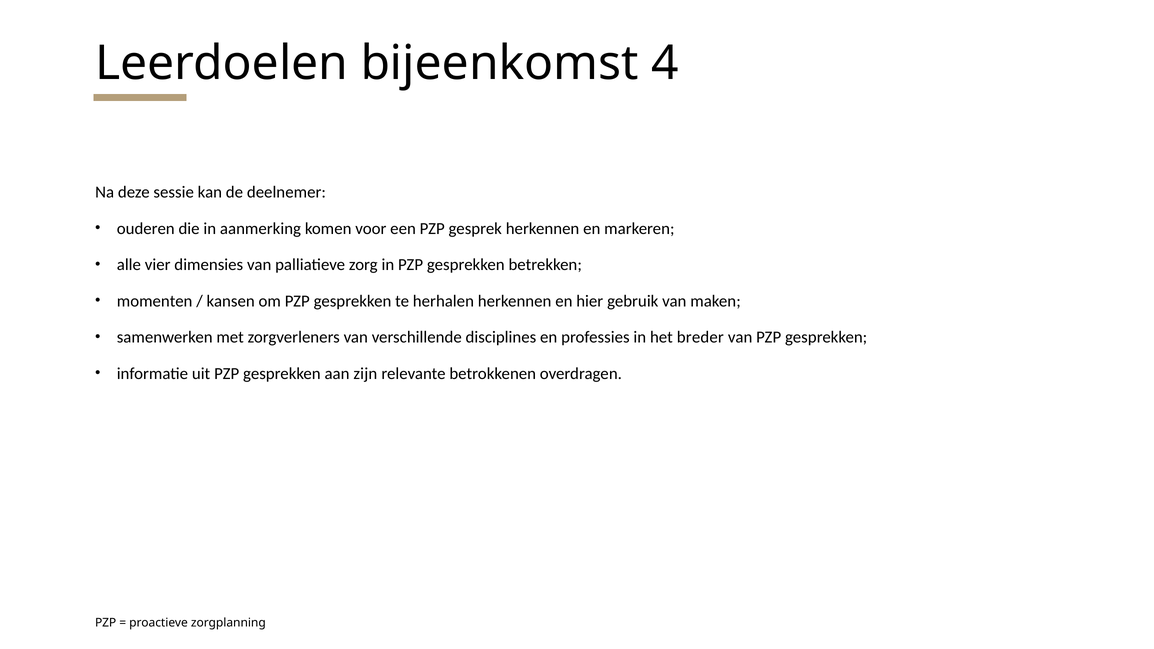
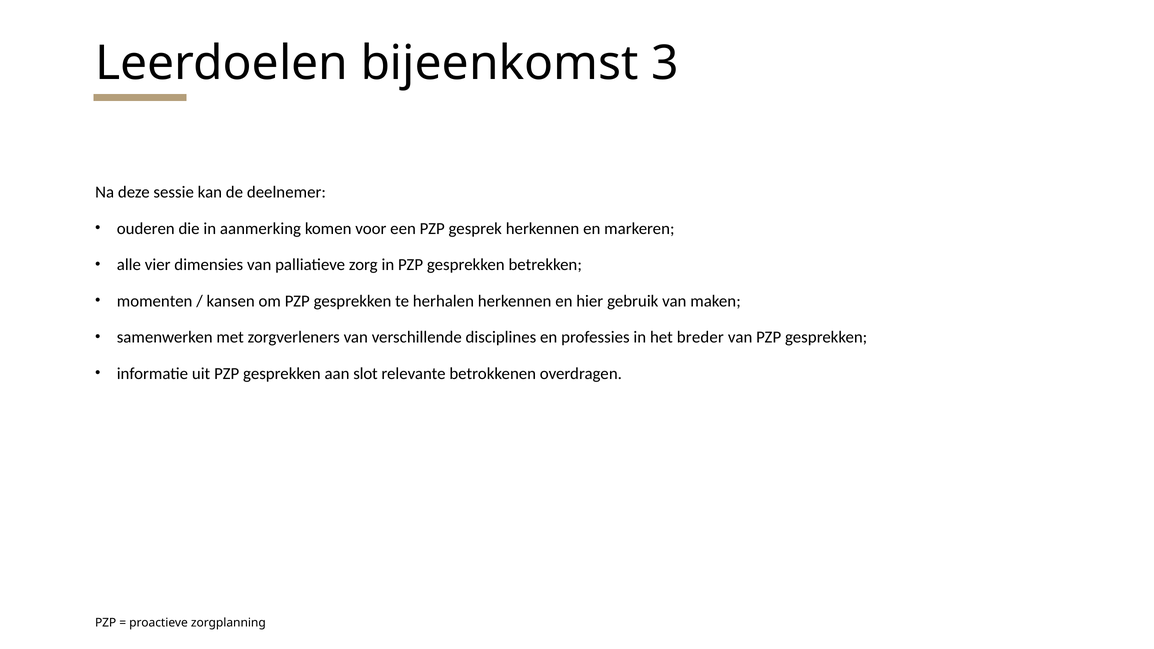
4: 4 -> 3
zijn: zijn -> slot
